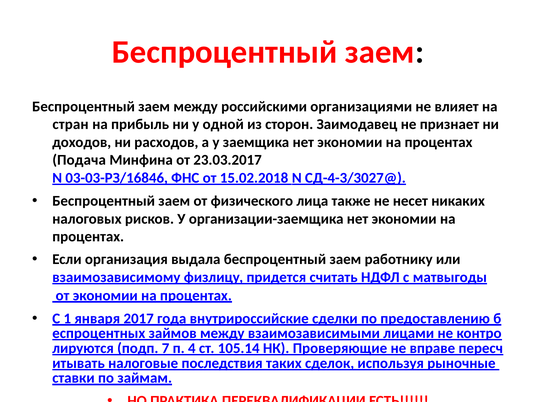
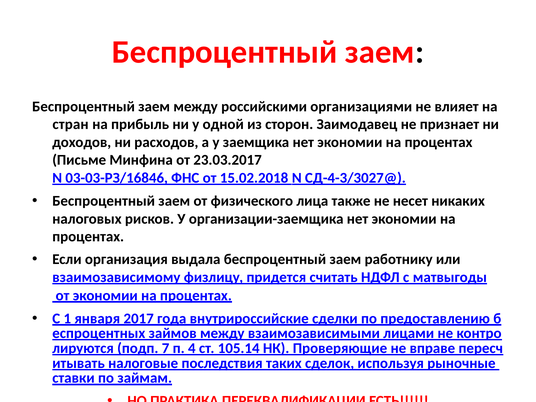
Подача: Подача -> Письме
